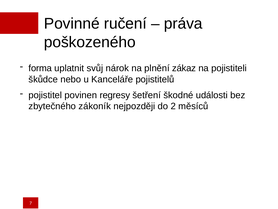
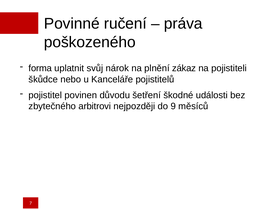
regresy: regresy -> důvodu
zákoník: zákoník -> arbitrovi
2: 2 -> 9
